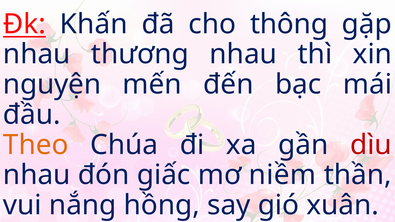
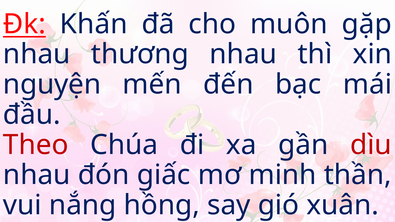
thông: thông -> muôn
Theo colour: orange -> red
niềm: niềm -> minh
